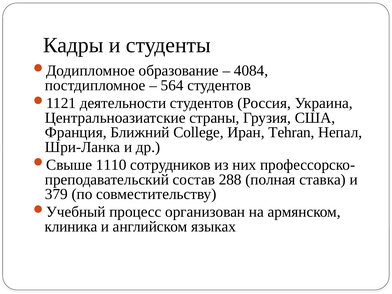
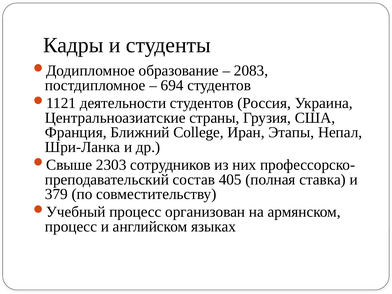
4084: 4084 -> 2083
564: 564 -> 694
Tehran: Tehran -> Этапы
1110: 1110 -> 2303
288: 288 -> 405
клиника at (71, 227): клиника -> процесс
